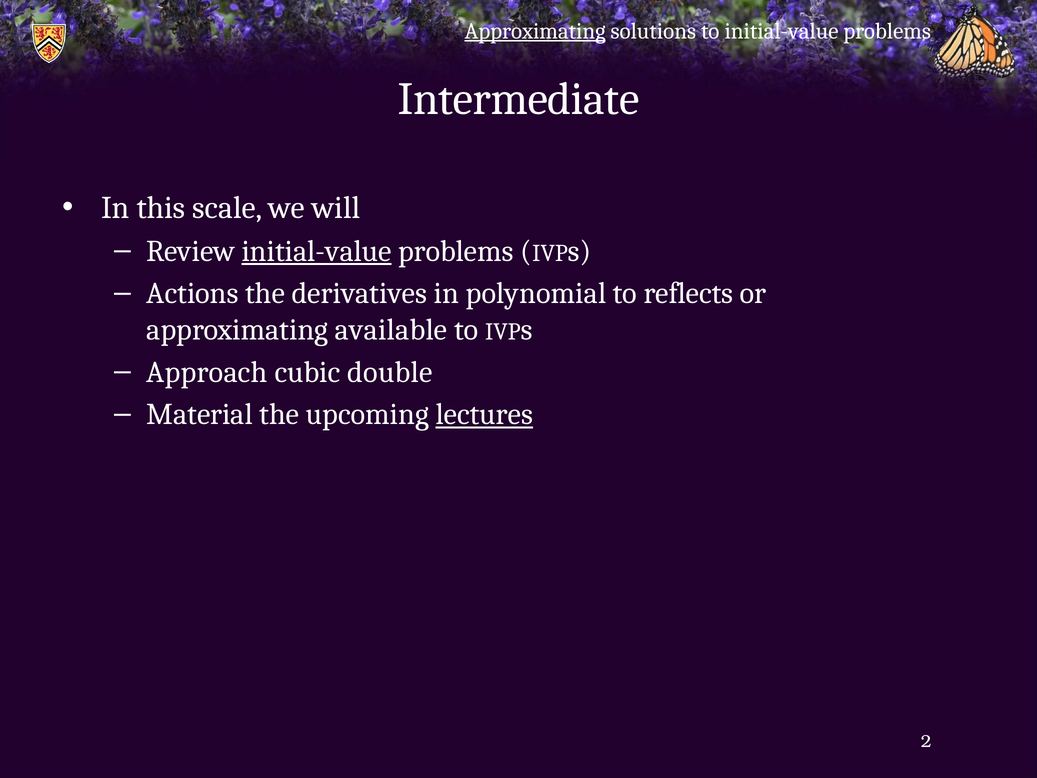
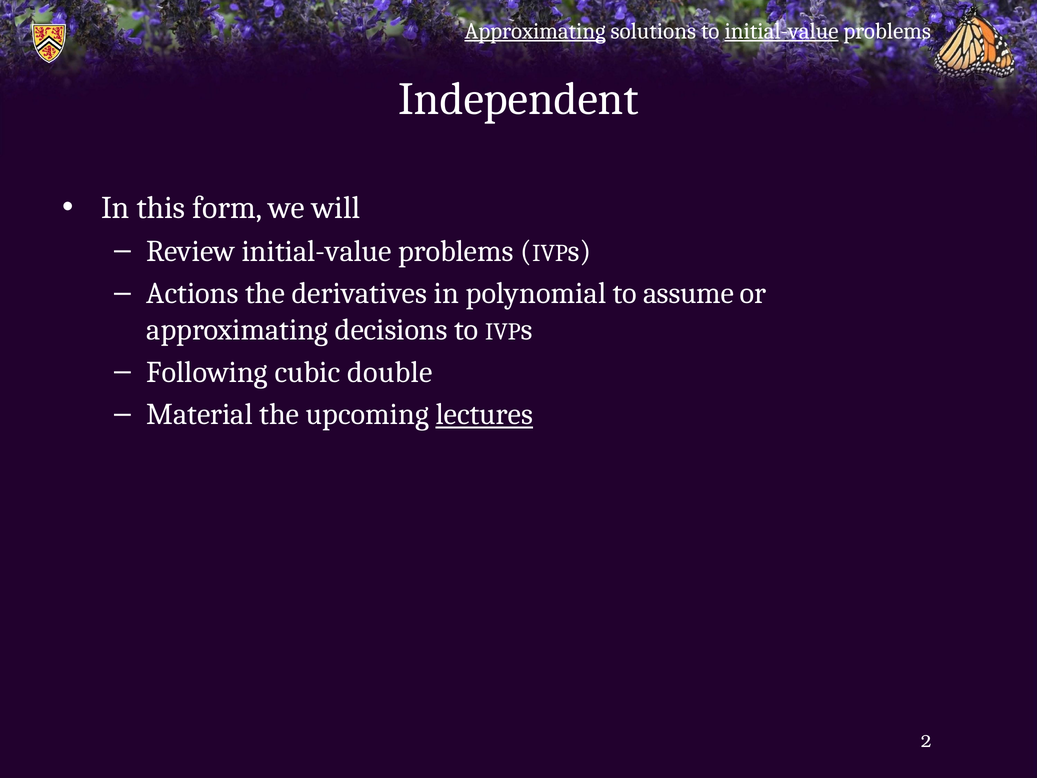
initial-value at (781, 31) underline: none -> present
Intermediate: Intermediate -> Independent
scale: scale -> form
initial-value at (317, 251) underline: present -> none
reflects: reflects -> assume
available: available -> decisions
Approach: Approach -> Following
